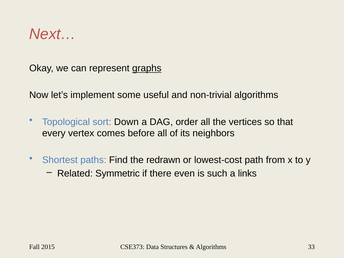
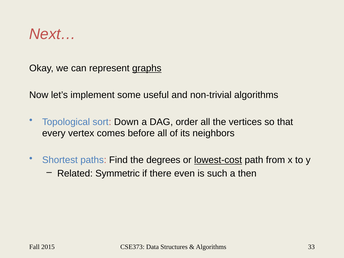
redrawn: redrawn -> degrees
lowest-cost underline: none -> present
links: links -> then
